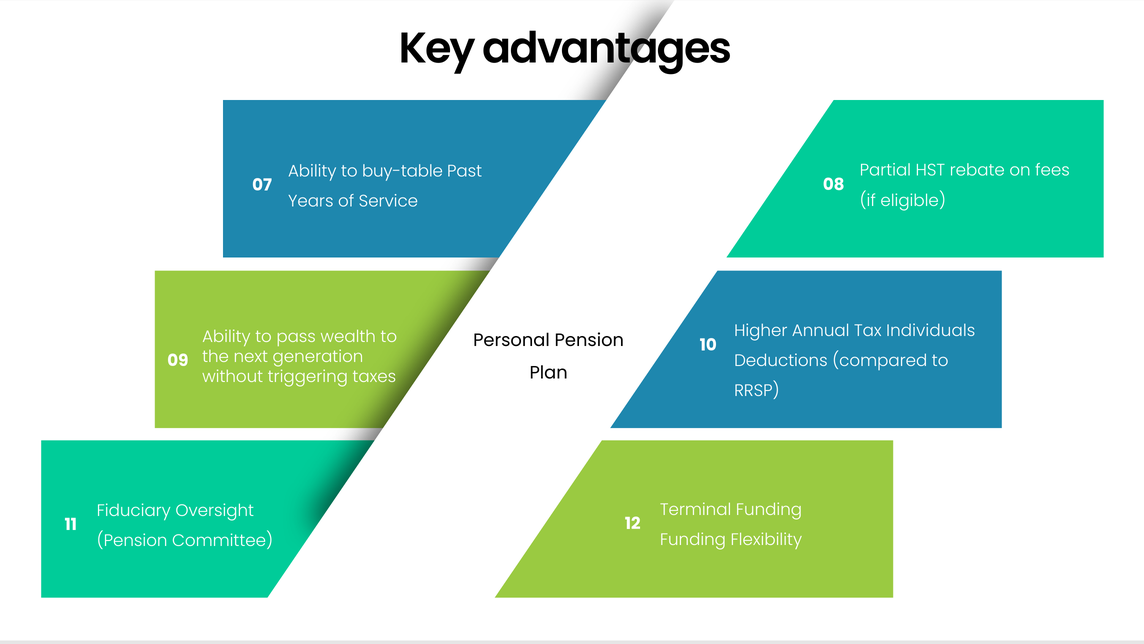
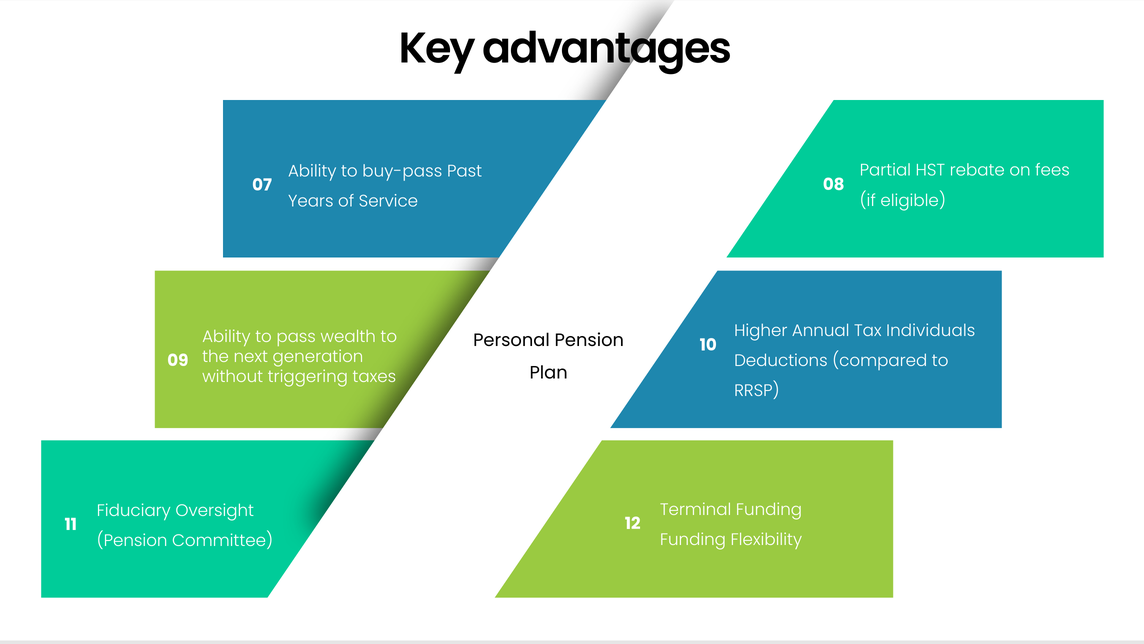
buy-table: buy-table -> buy-pass
